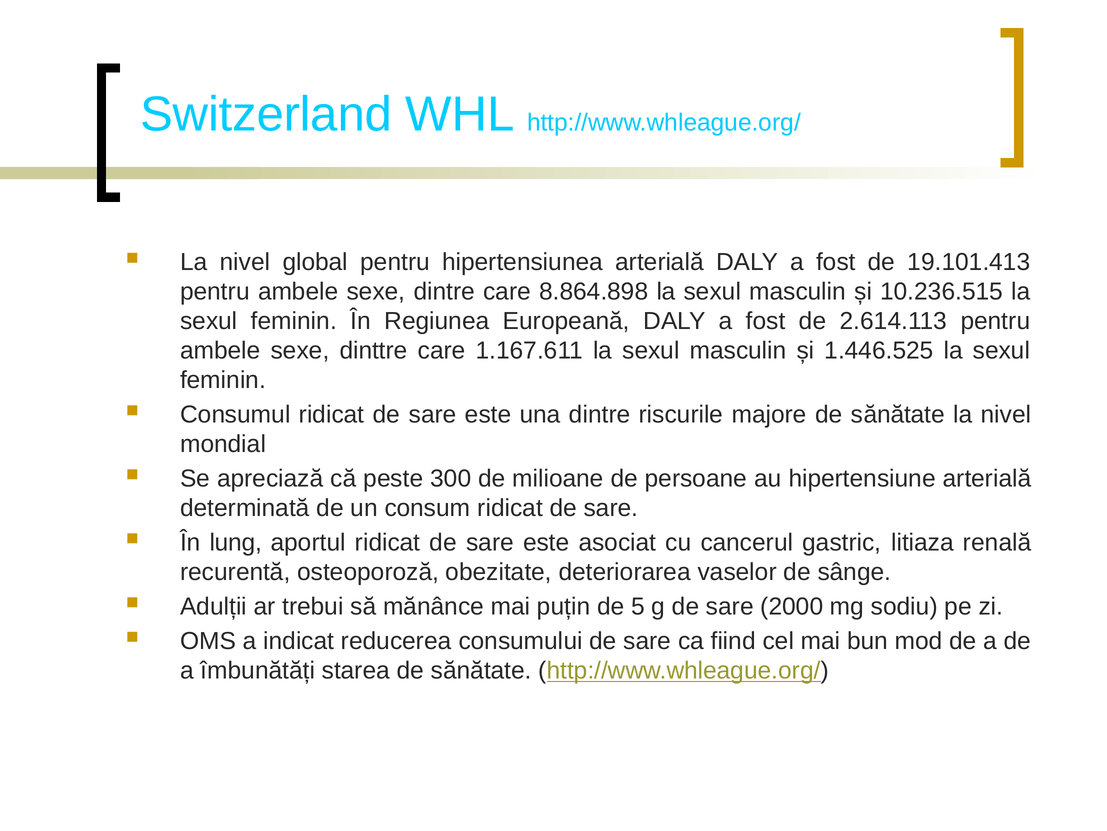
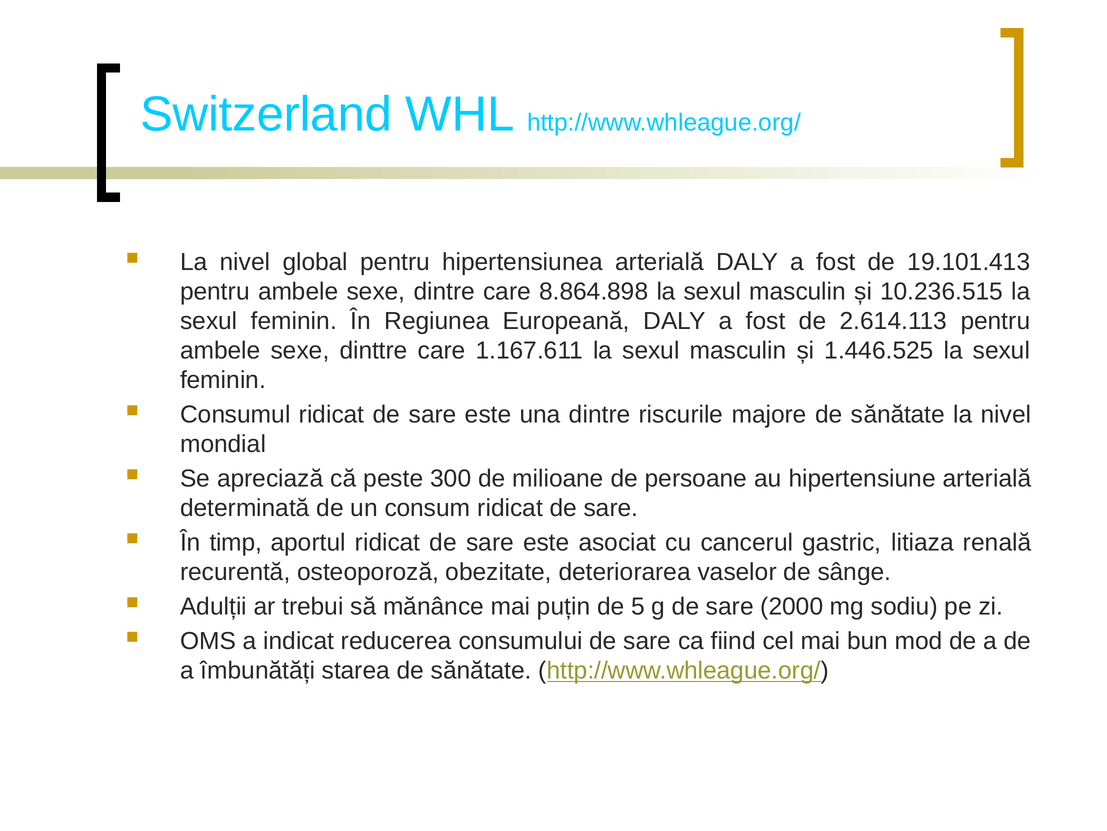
lung: lung -> timp
